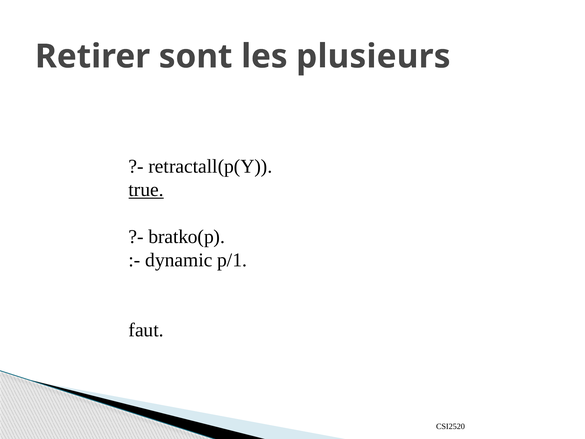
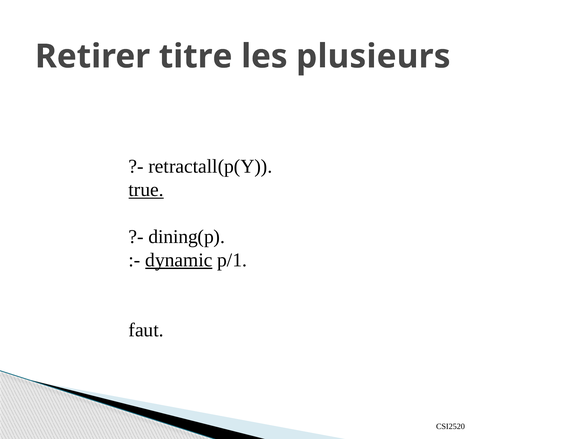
sont: sont -> titre
bratko(p: bratko(p -> dining(p
dynamic underline: none -> present
